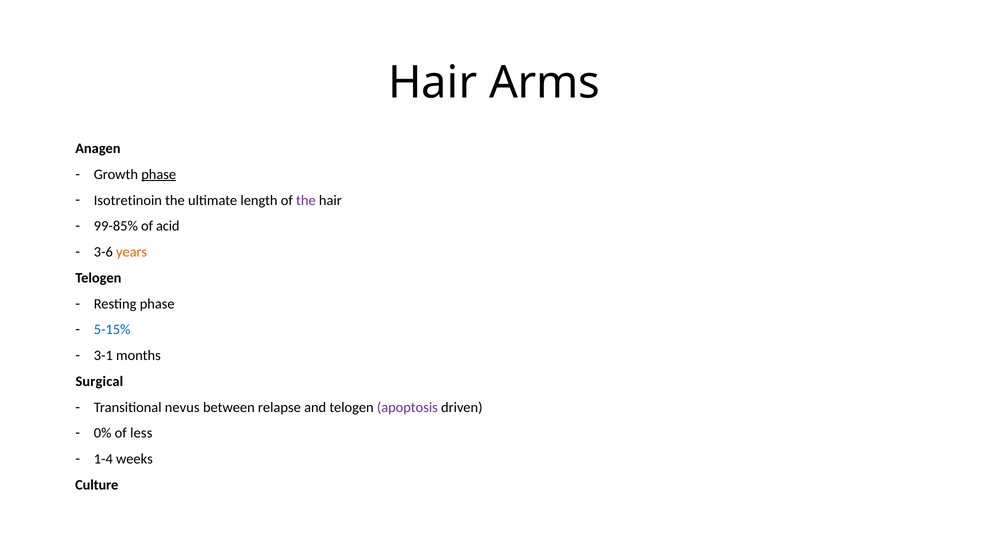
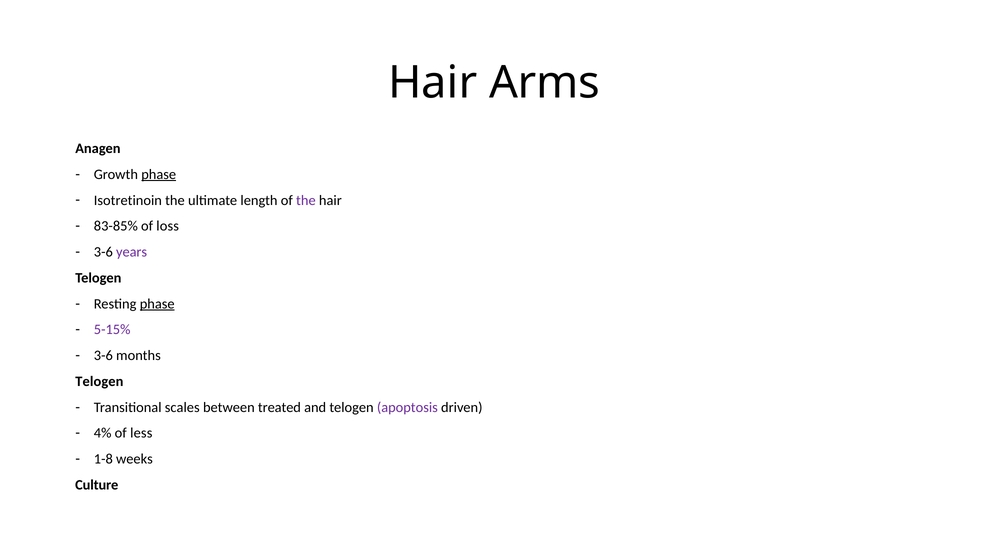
99-85%: 99-85% -> 83-85%
acid: acid -> loss
years colour: orange -> purple
phase at (157, 304) underline: none -> present
5-15% colour: blue -> purple
3-1 at (103, 355): 3-1 -> 3-6
Surgical at (99, 381): Surgical -> Telogen
nevus: nevus -> scales
relapse: relapse -> treated
0%: 0% -> 4%
1-4: 1-4 -> 1-8
